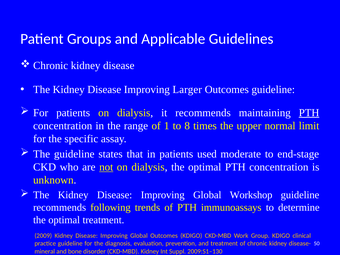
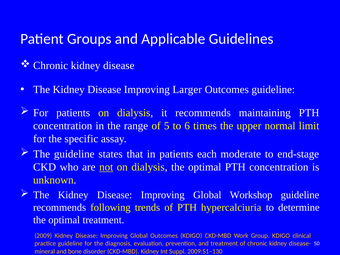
PTH at (309, 113) underline: present -> none
1: 1 -> 5
8: 8 -> 6
used: used -> each
immunoassays: immunoassays -> hypercalciuria
